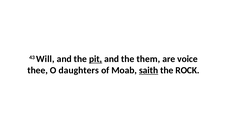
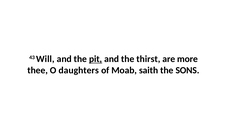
them: them -> thirst
voice: voice -> more
saith underline: present -> none
ROCK: ROCK -> SONS
